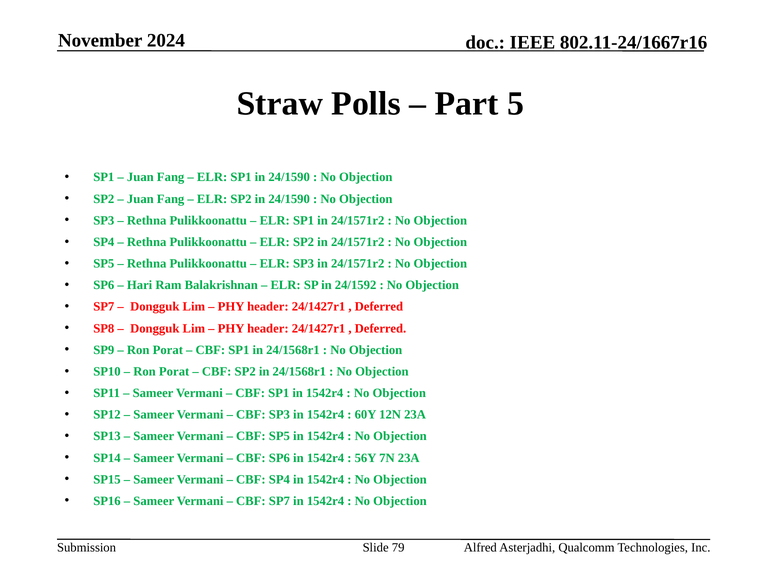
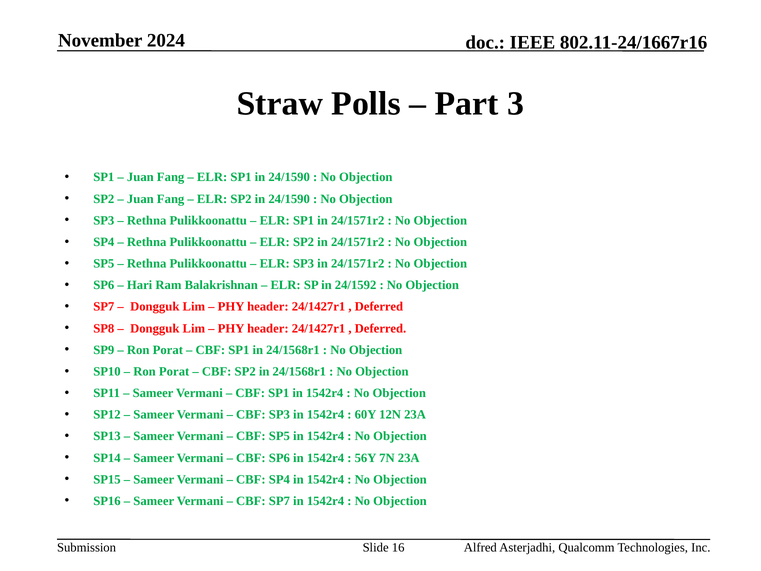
5: 5 -> 3
79: 79 -> 16
